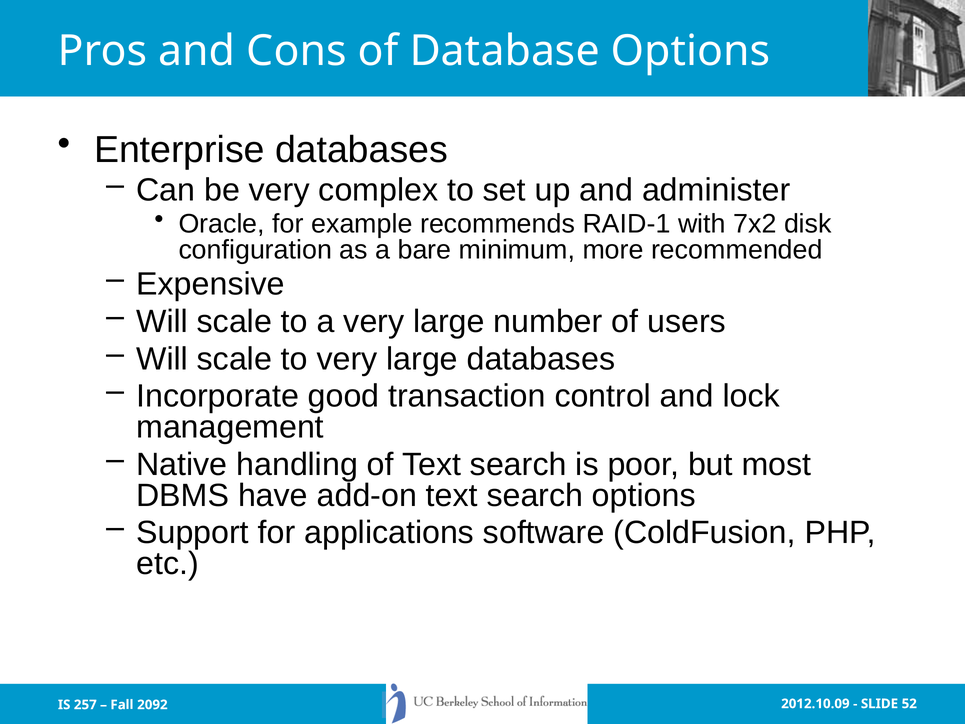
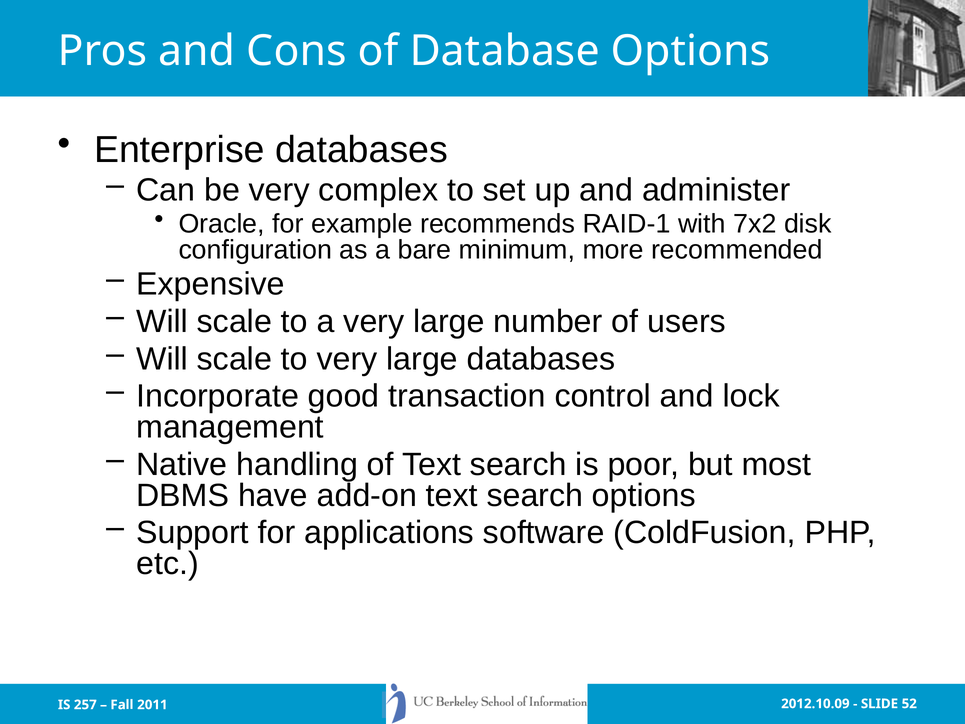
2092: 2092 -> 2011
